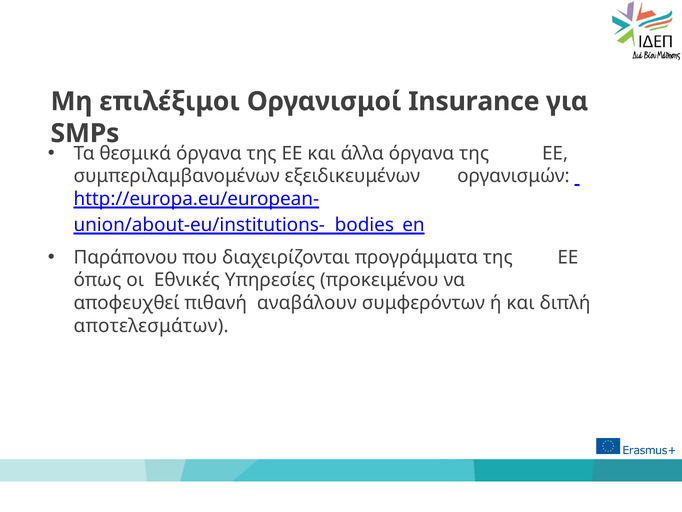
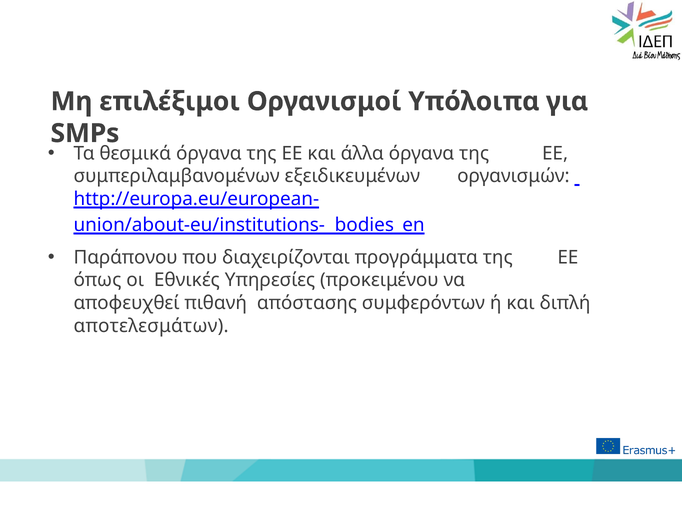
Insurance: Insurance -> Υπόλοιπα
αναβάλουν: αναβάλουν -> απόστασης
